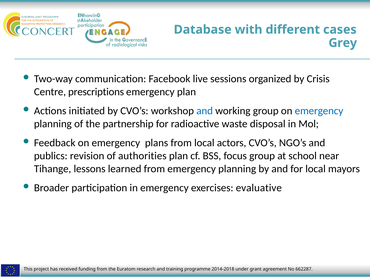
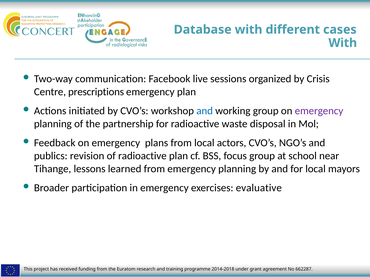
Grey at (343, 43): Grey -> With
emergency at (319, 111) colour: blue -> purple
of authorities: authorities -> radioactive
